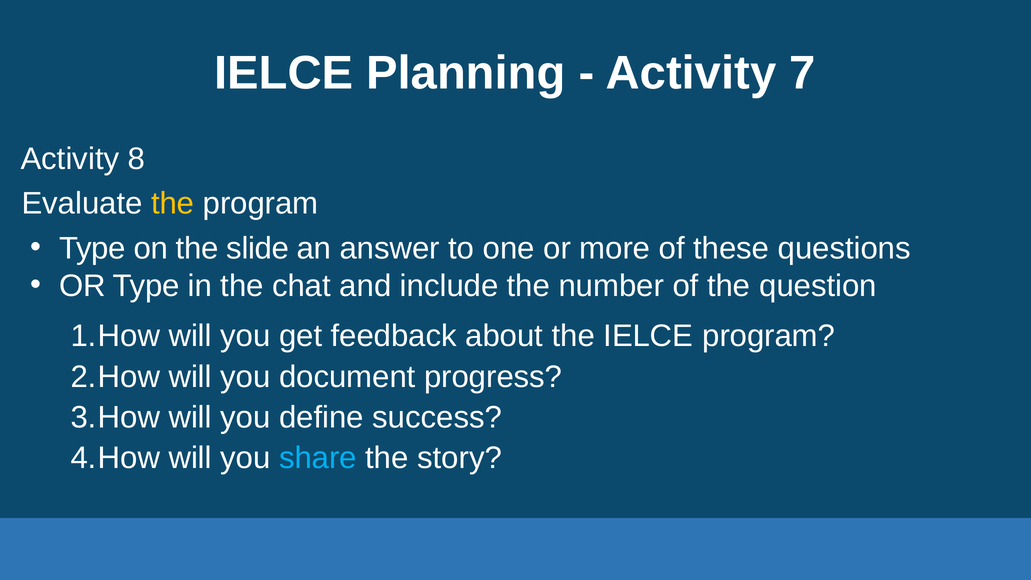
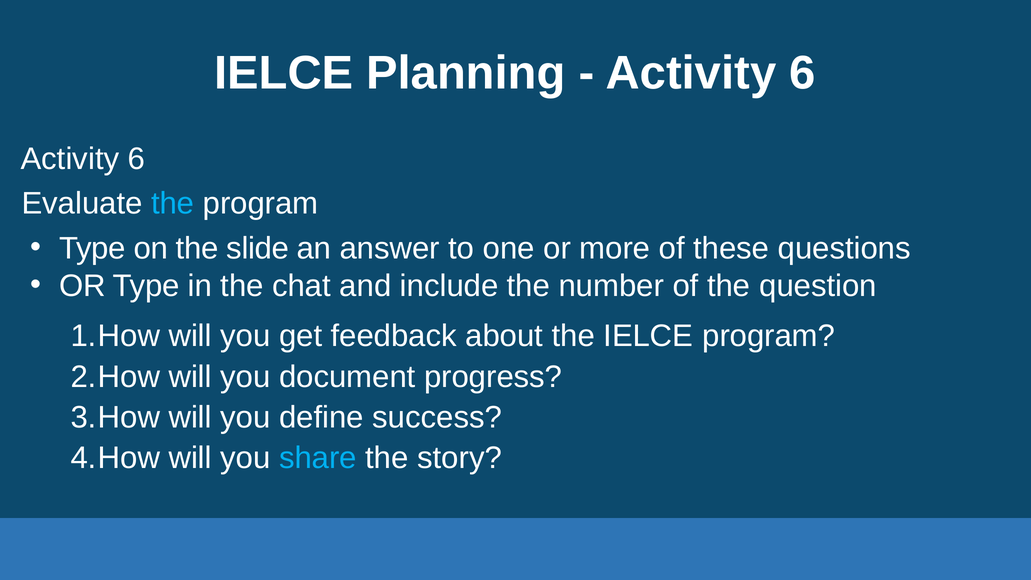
7 at (803, 73): 7 -> 6
8 at (137, 159): 8 -> 6
the at (173, 203) colour: yellow -> light blue
